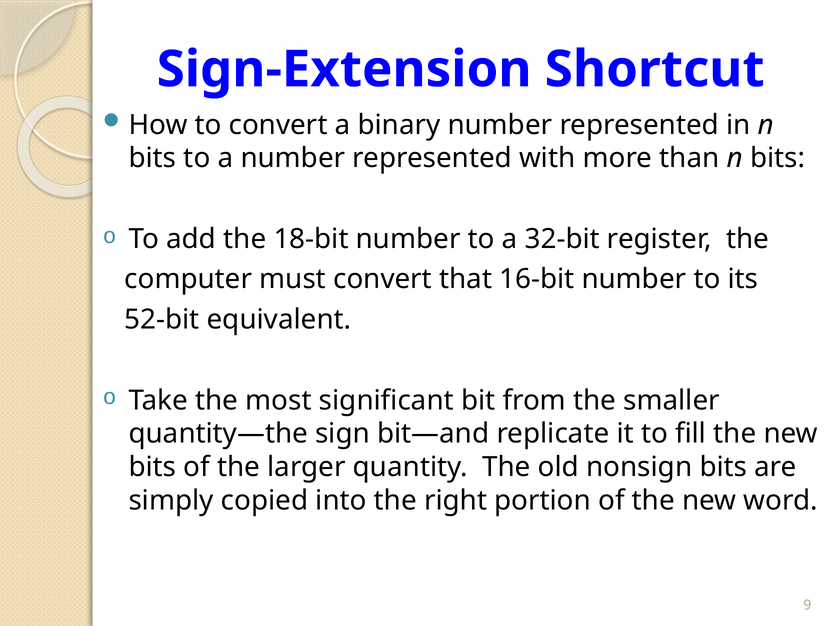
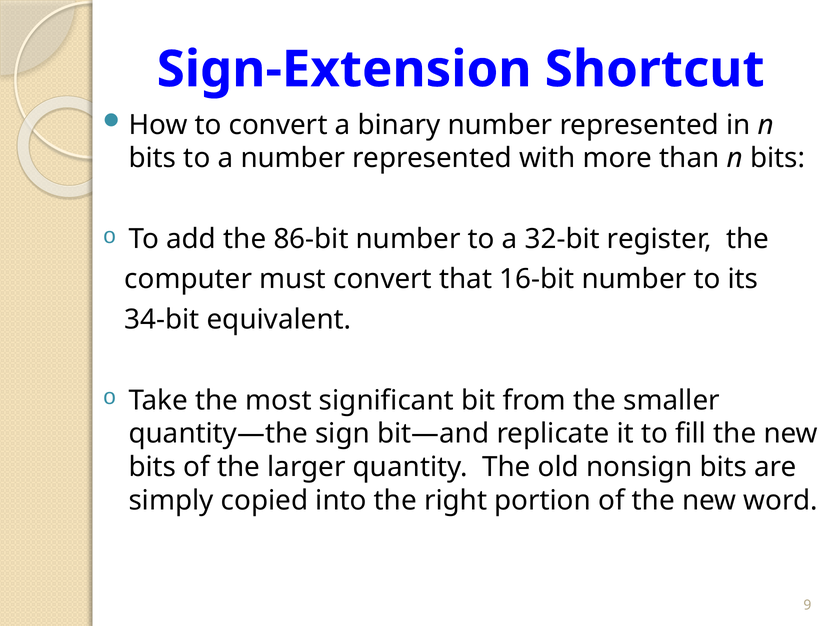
18-bit: 18-bit -> 86-bit
52-bit: 52-bit -> 34-bit
